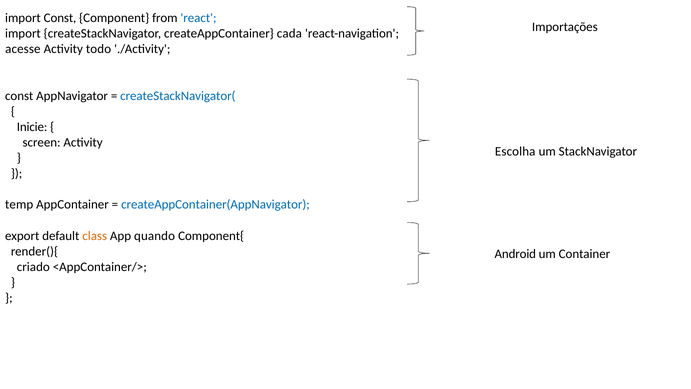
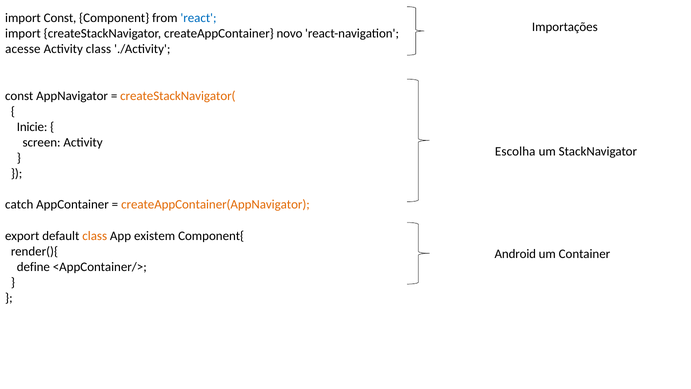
cada: cada -> novo
Activity todo: todo -> class
createStackNavigator( colour: blue -> orange
temp: temp -> catch
createAppContainer(AppNavigator colour: blue -> orange
quando: quando -> existem
criado: criado -> define
